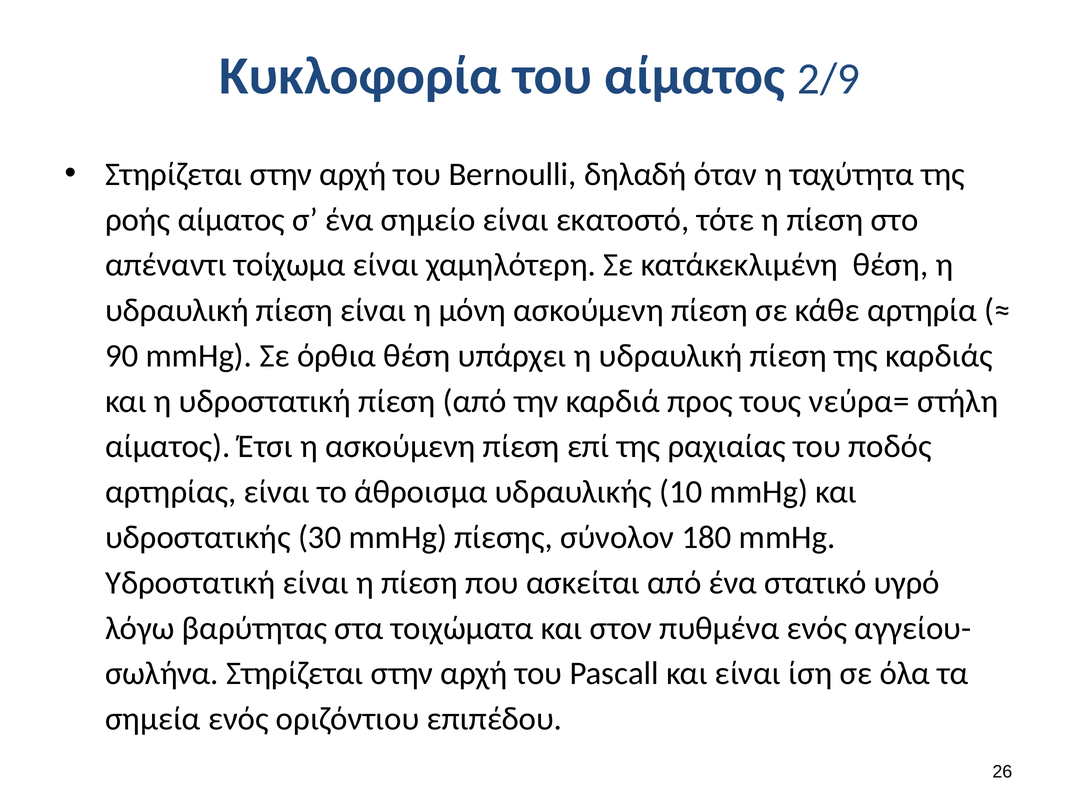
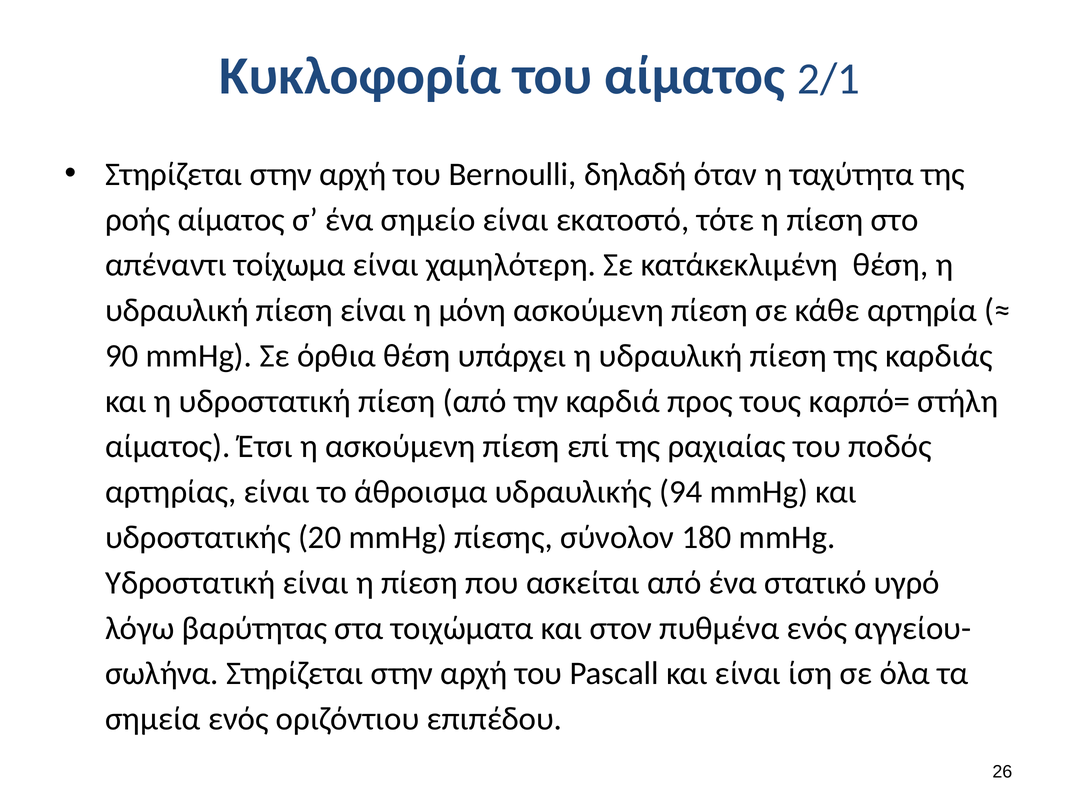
2/9: 2/9 -> 2/1
νεύρα=: νεύρα= -> καρπό=
10: 10 -> 94
30: 30 -> 20
